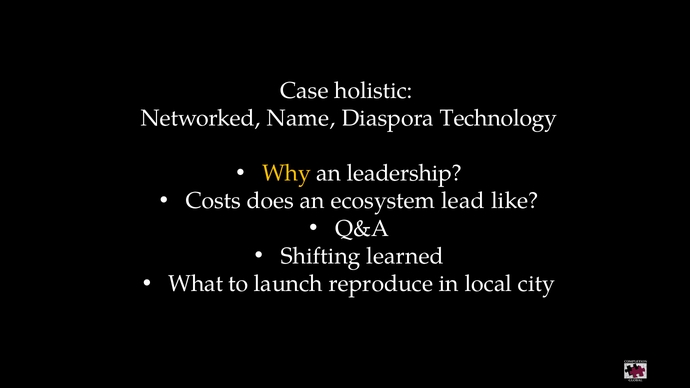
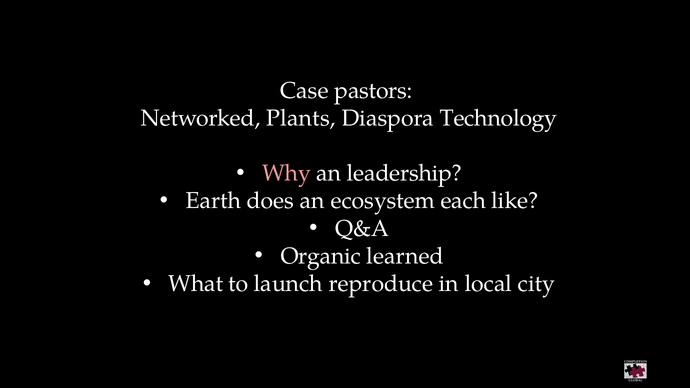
holistic: holistic -> pastors
Name: Name -> Plants
Why colour: yellow -> pink
Costs: Costs -> Earth
lead: lead -> each
Shifting: Shifting -> Organic
